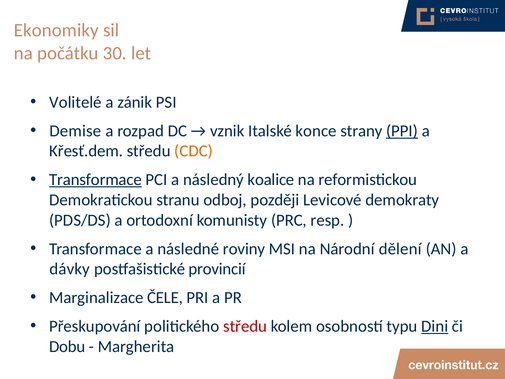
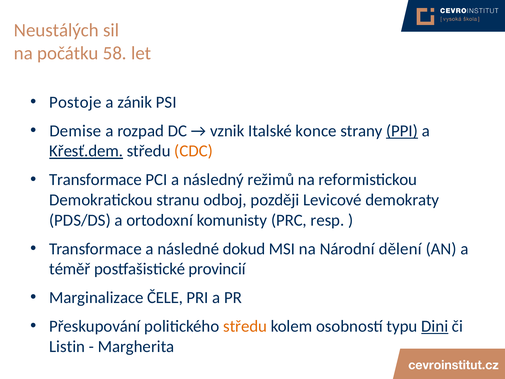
Ekonomiky: Ekonomiky -> Neustálých
30: 30 -> 58
Volitelé: Volitelé -> Postoje
Křesť.dem underline: none -> present
Transformace at (96, 180) underline: present -> none
koalice: koalice -> režimů
roviny: roviny -> dokud
dávky: dávky -> téměř
středu at (245, 326) colour: red -> orange
Dobu: Dobu -> Listin
